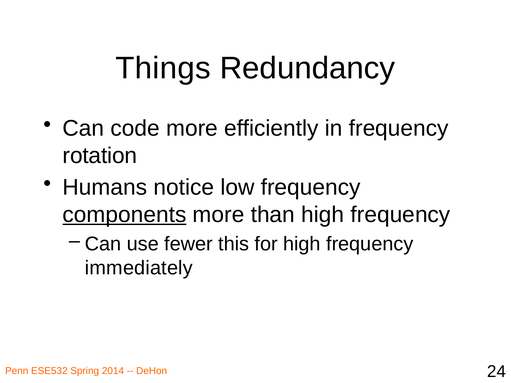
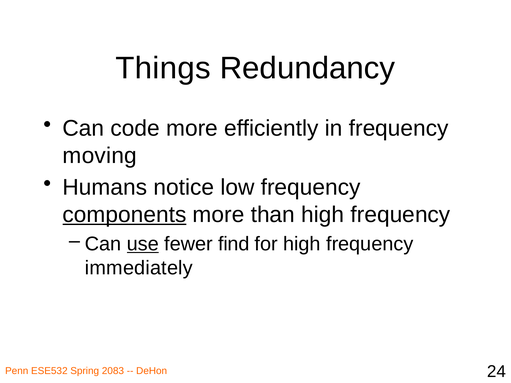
rotation: rotation -> moving
use underline: none -> present
this: this -> find
2014: 2014 -> 2083
